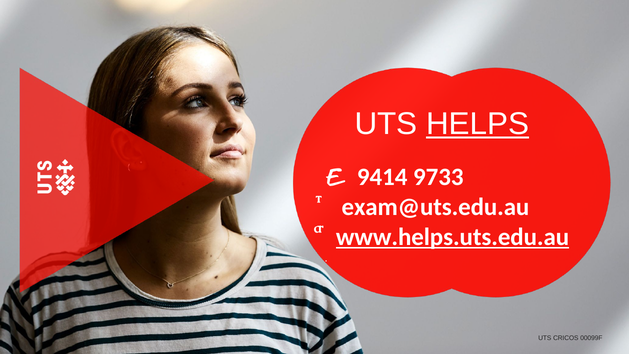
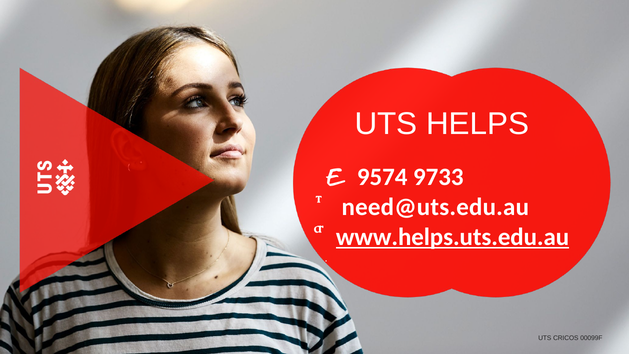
HELPS underline: present -> none
9414: 9414 -> 9574
exam@uts.edu.au: exam@uts.edu.au -> need@uts.edu.au
